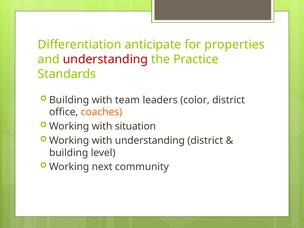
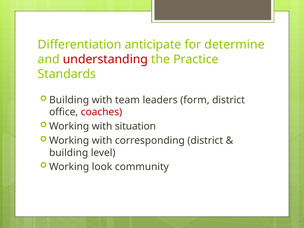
properties: properties -> determine
color: color -> form
coaches colour: orange -> red
with understanding: understanding -> corresponding
next: next -> look
